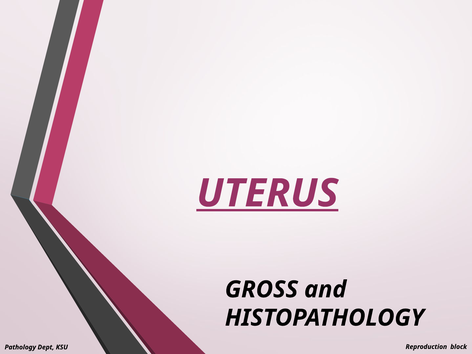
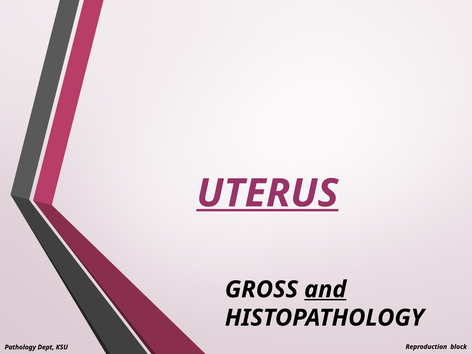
and underline: none -> present
